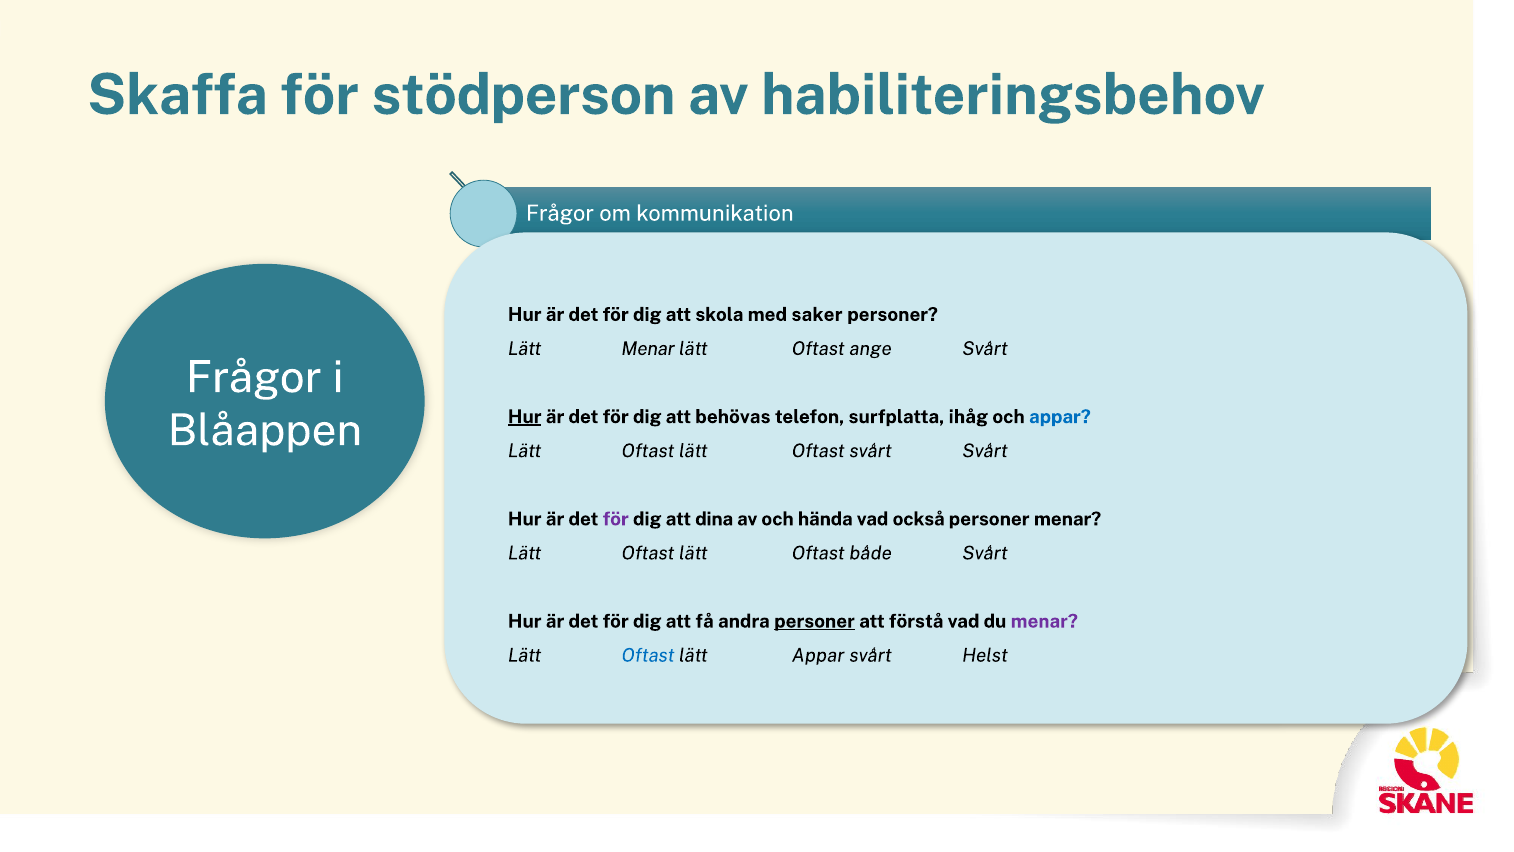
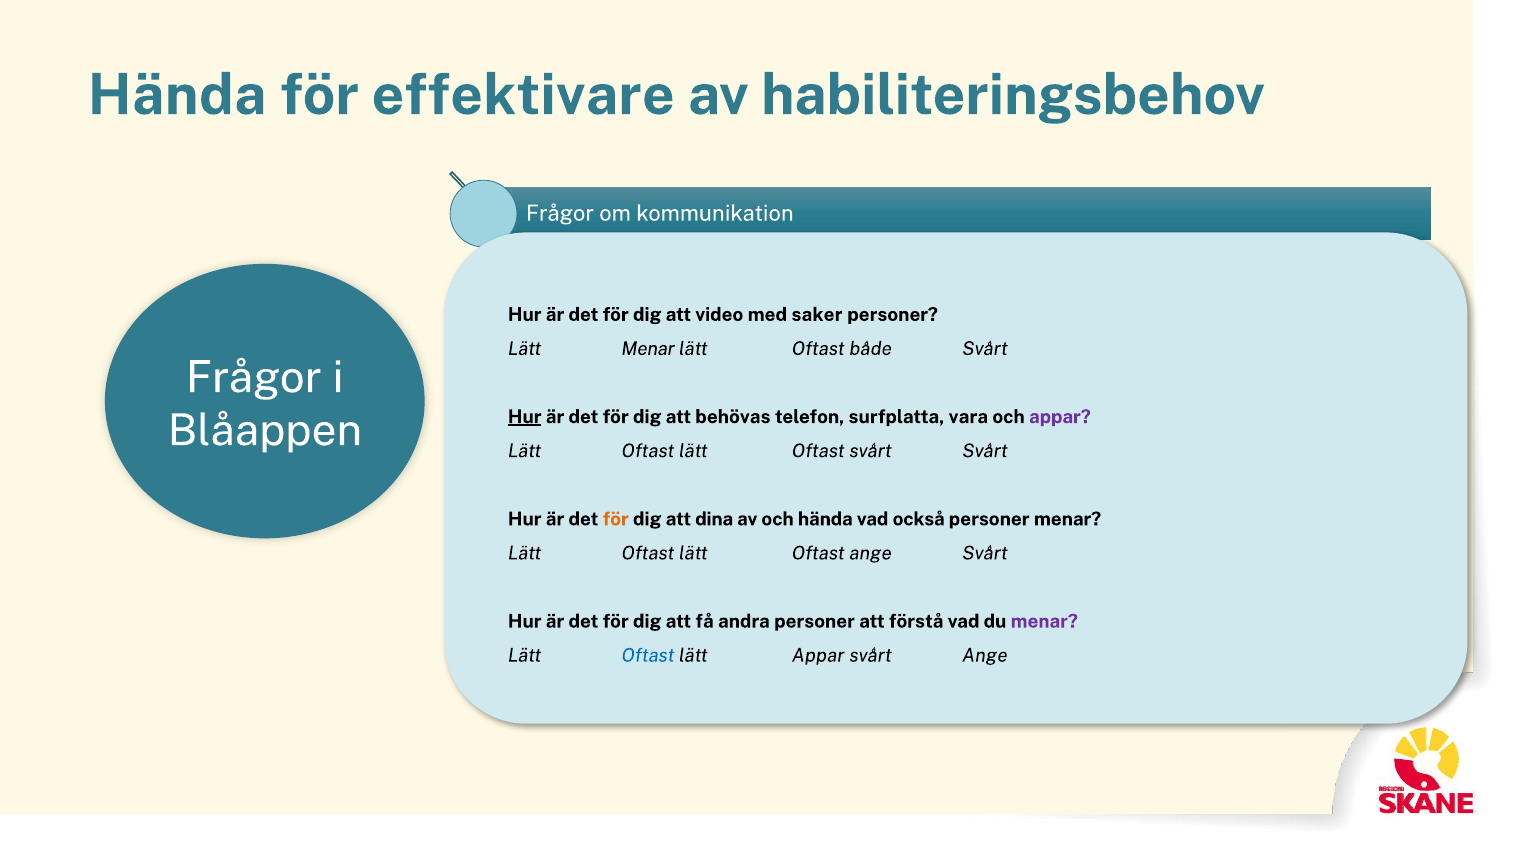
Skaffa at (177, 95): Skaffa -> Hända
stödperson: stödperson -> effektivare
skola: skola -> video
ange: ange -> både
ihåg: ihåg -> vara
appar at (1060, 417) colour: blue -> purple
för at (616, 519) colour: purple -> orange
Oftast både: både -> ange
personer at (815, 621) underline: present -> none
svårt Helst: Helst -> Ange
